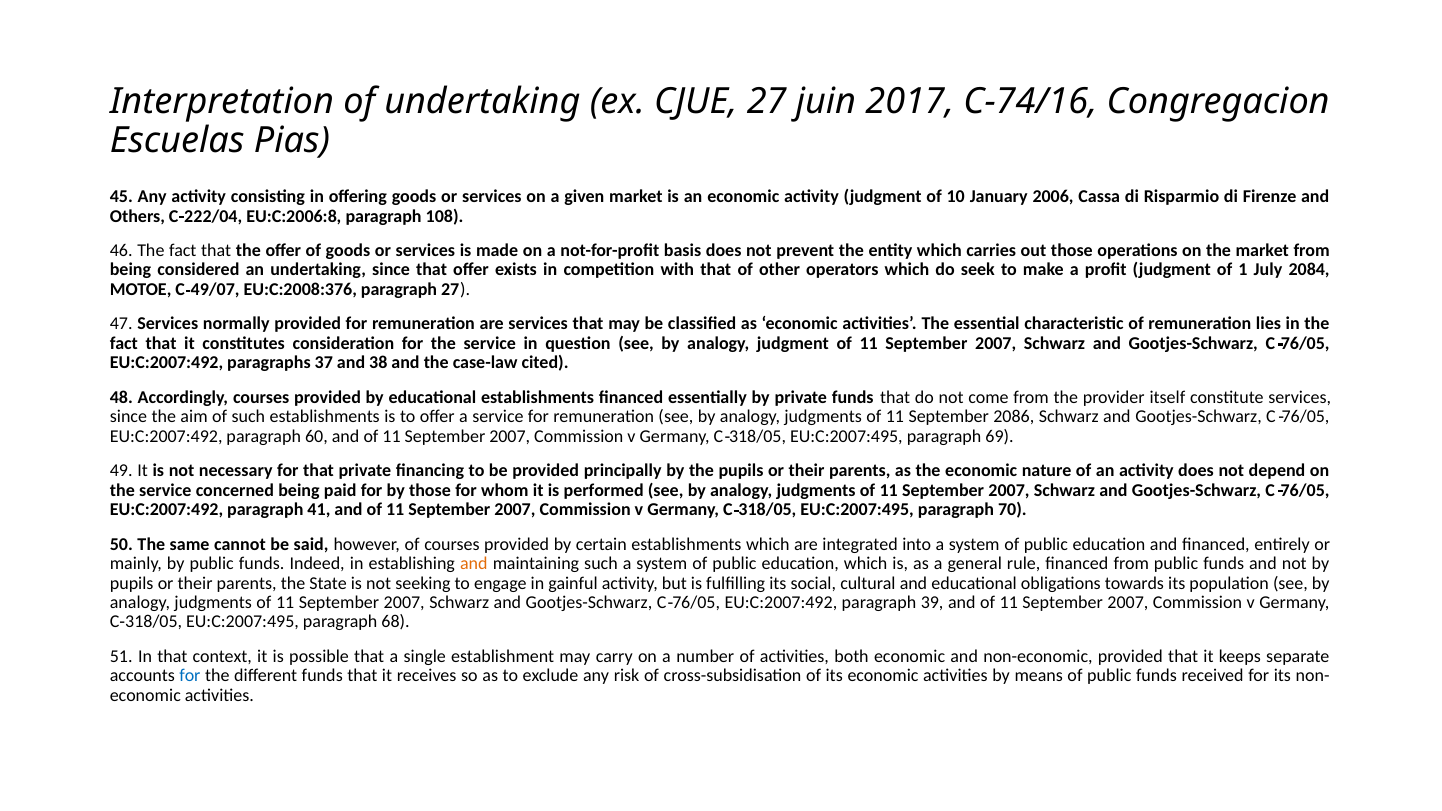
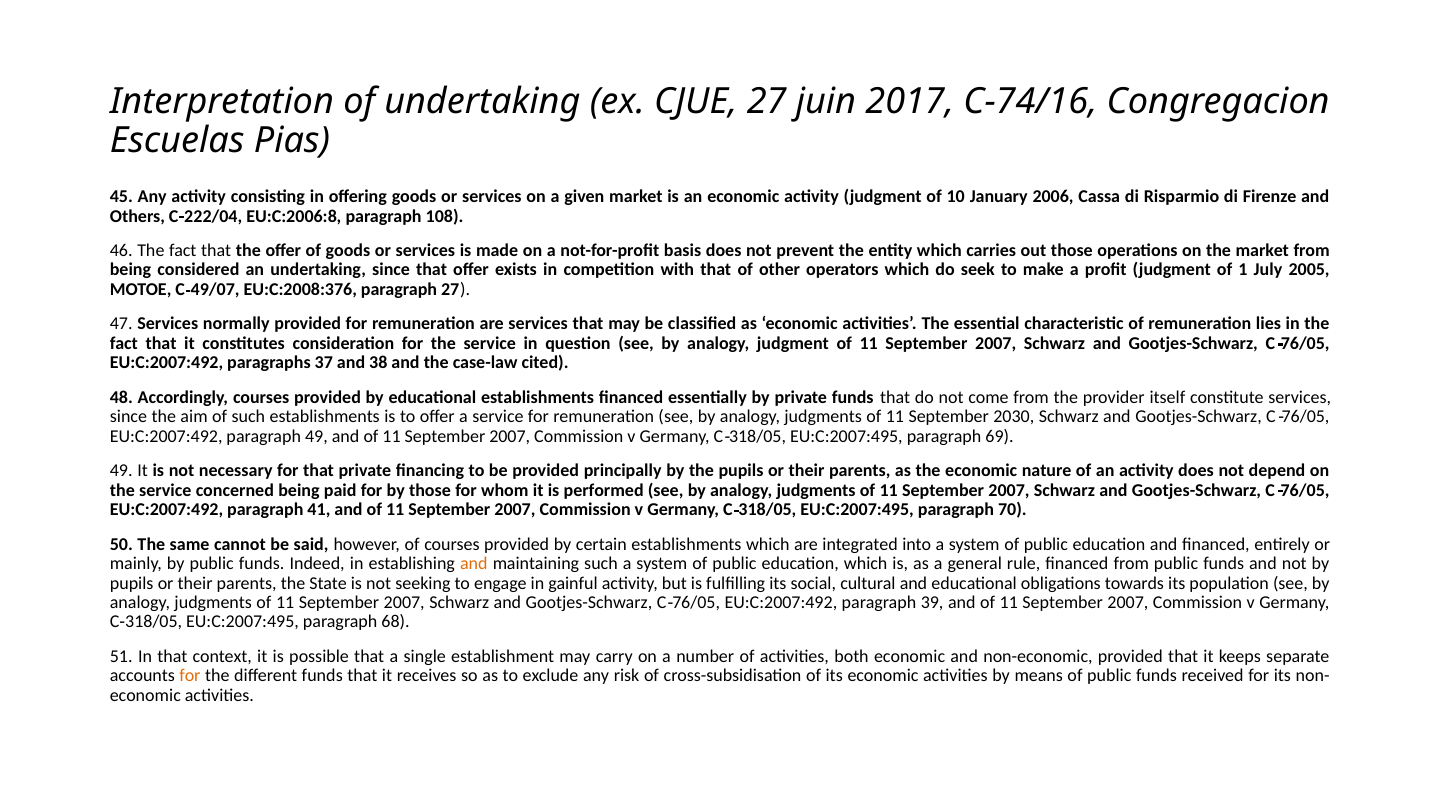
2084: 2084 -> 2005
2086: 2086 -> 2030
paragraph 60: 60 -> 49
for at (190, 676) colour: blue -> orange
